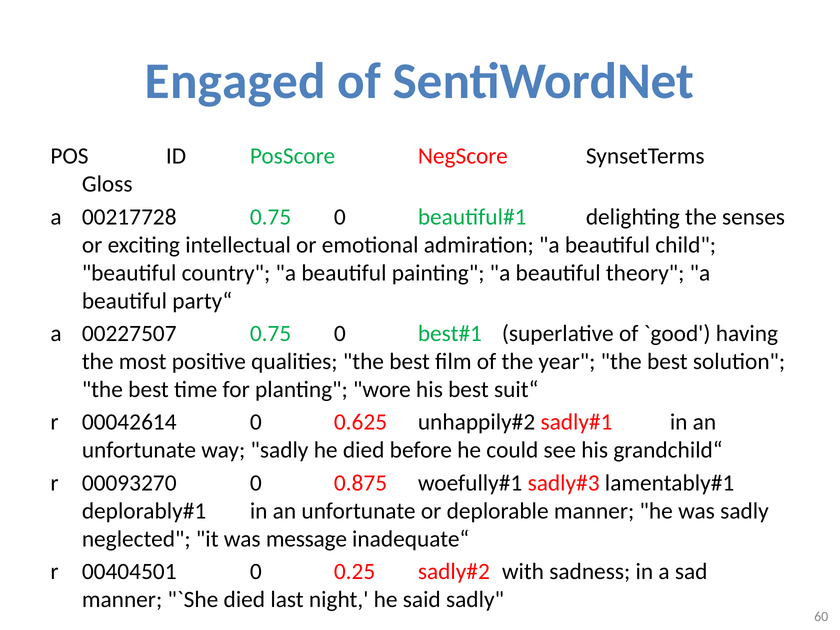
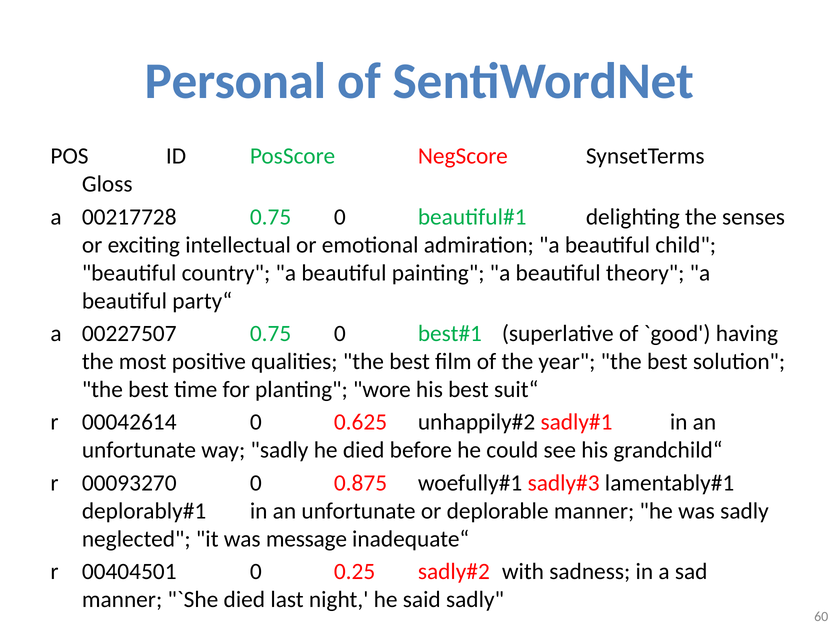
Engaged: Engaged -> Personal
